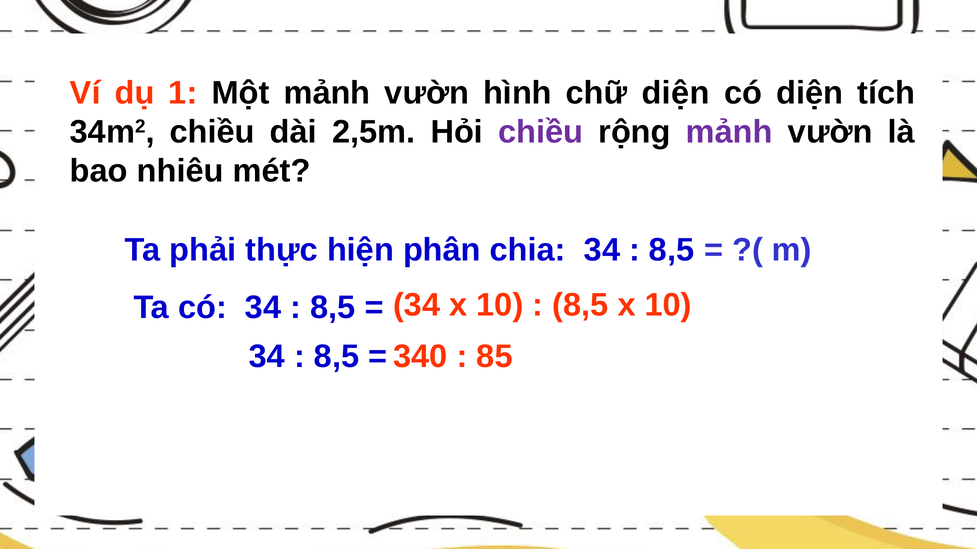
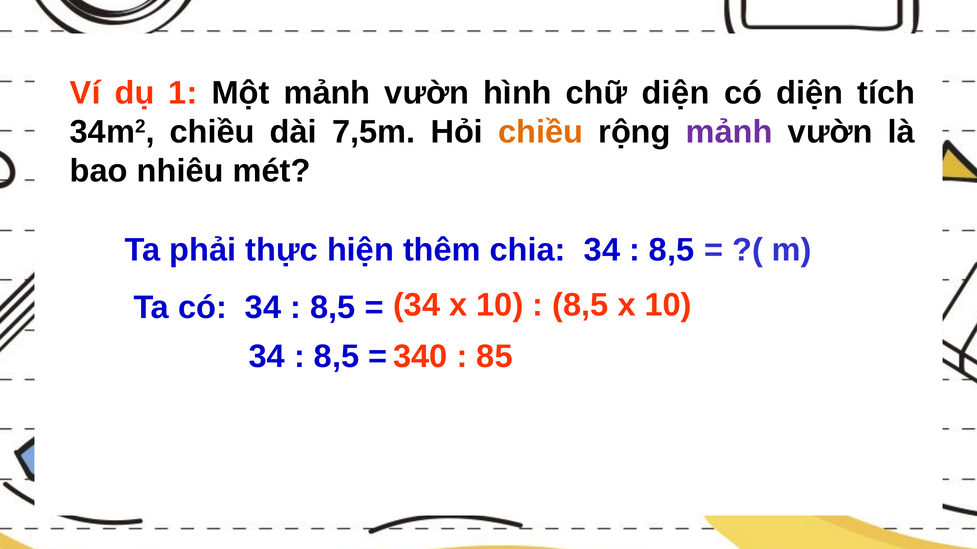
2,5m: 2,5m -> 7,5m
chiều at (541, 132) colour: purple -> orange
phân: phân -> thêm
